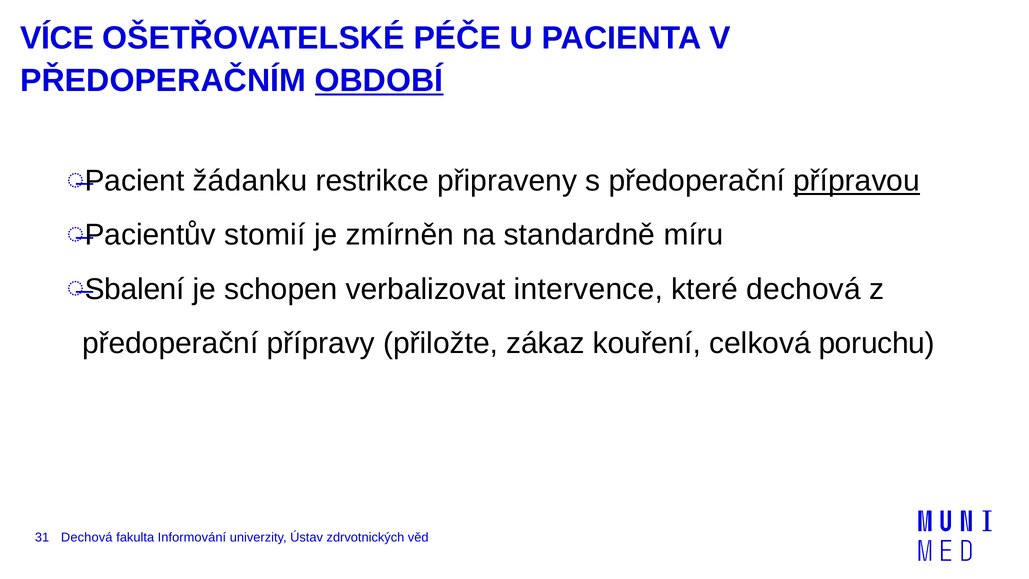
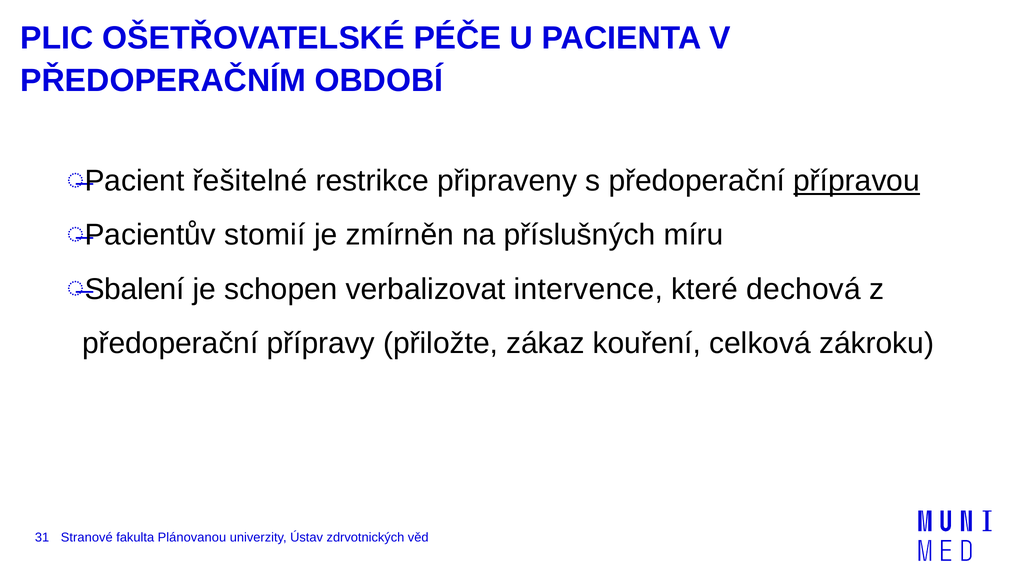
VÍCE: VÍCE -> PLIC
OBDOBÍ underline: present -> none
žádanku: žádanku -> řešitelné
standardně: standardně -> příslušných
poruchu: poruchu -> zákroku
Dechová at (87, 537): Dechová -> Stranové
Informování: Informování -> Plánovanou
